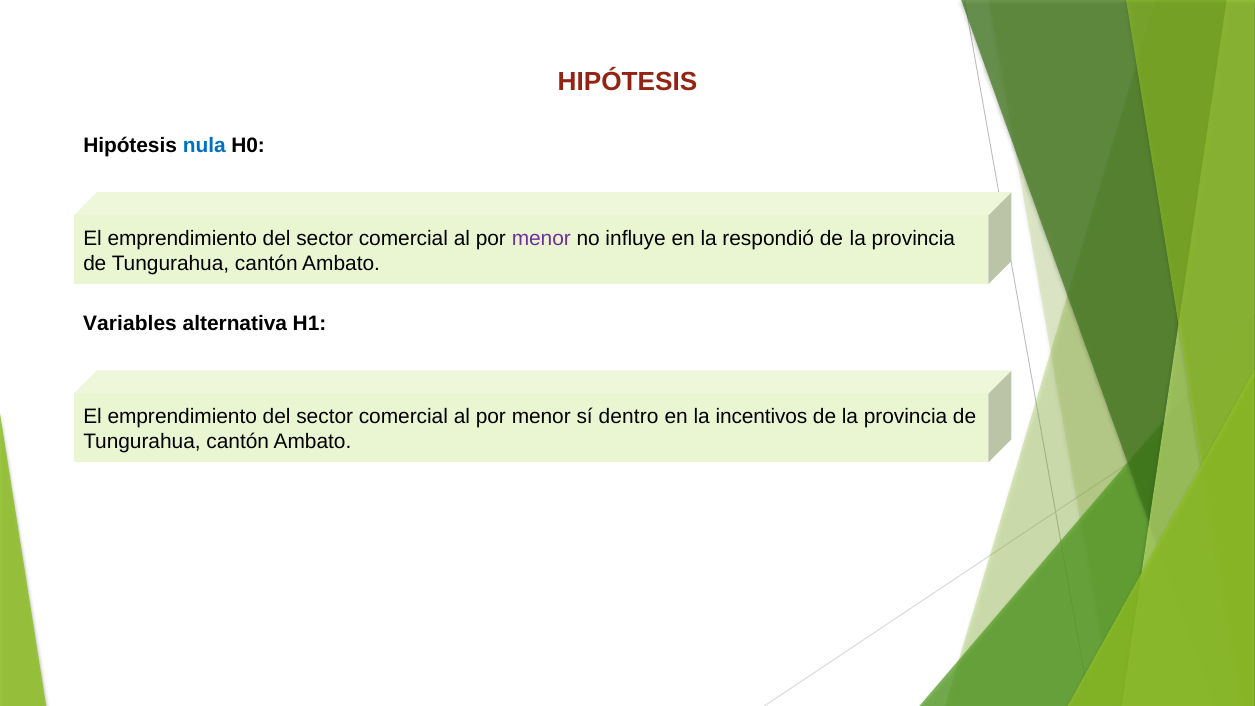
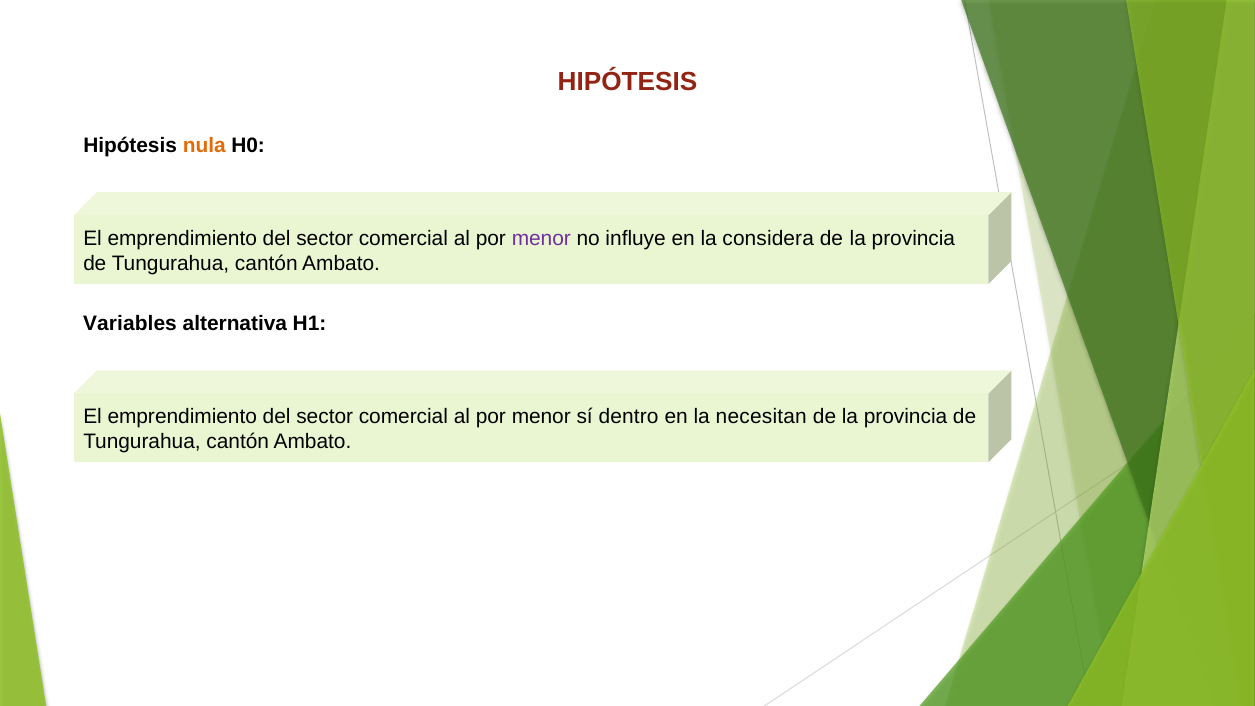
nula colour: blue -> orange
respondió: respondió -> considera
incentivos: incentivos -> necesitan
